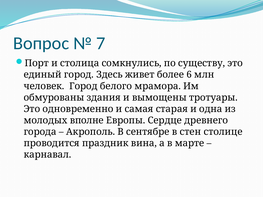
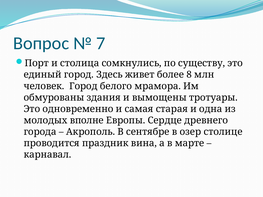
6: 6 -> 8
стен: стен -> озер
